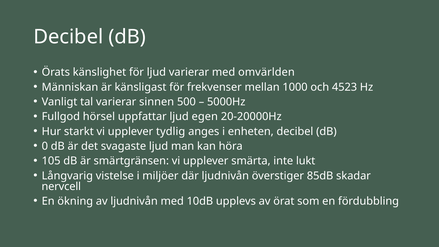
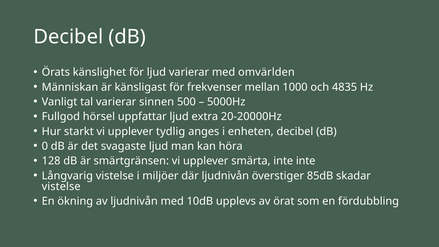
4523: 4523 -> 4835
egen: egen -> extra
105: 105 -> 128
inte lukt: lukt -> inte
nervcell at (61, 186): nervcell -> vistelse
